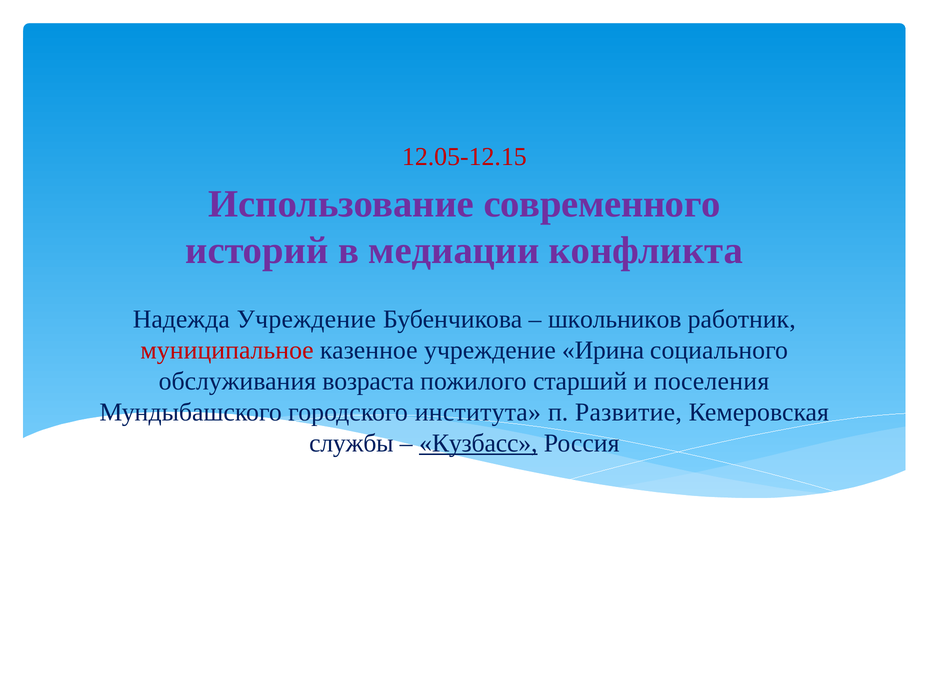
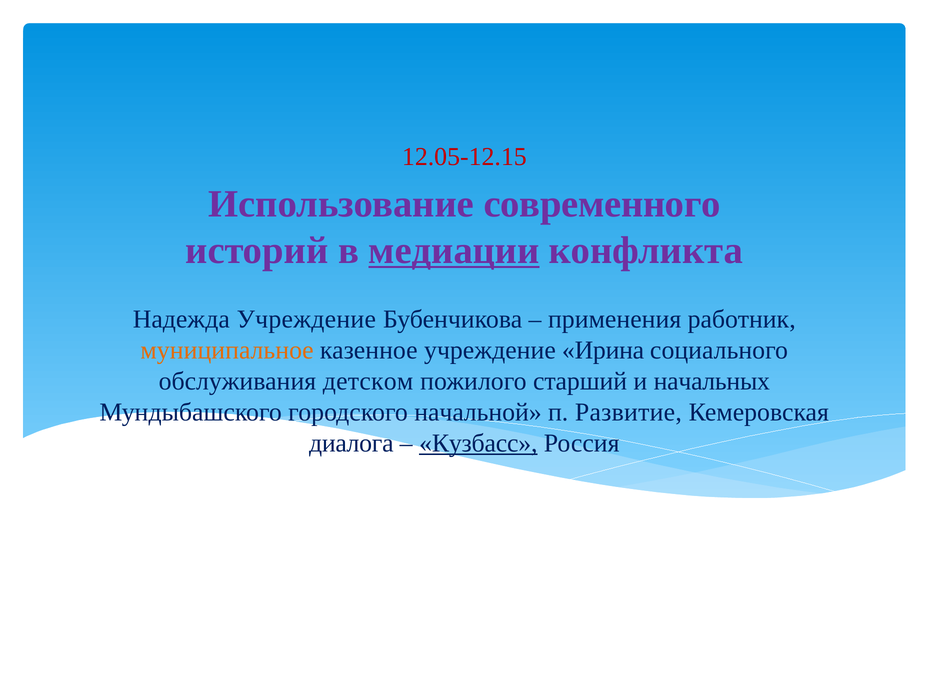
медиации underline: none -> present
школьников: школьников -> применения
муниципальное colour: red -> orange
возраста: возраста -> детском
поселения: поселения -> начальных
института: института -> начальной
службы: службы -> диалога
